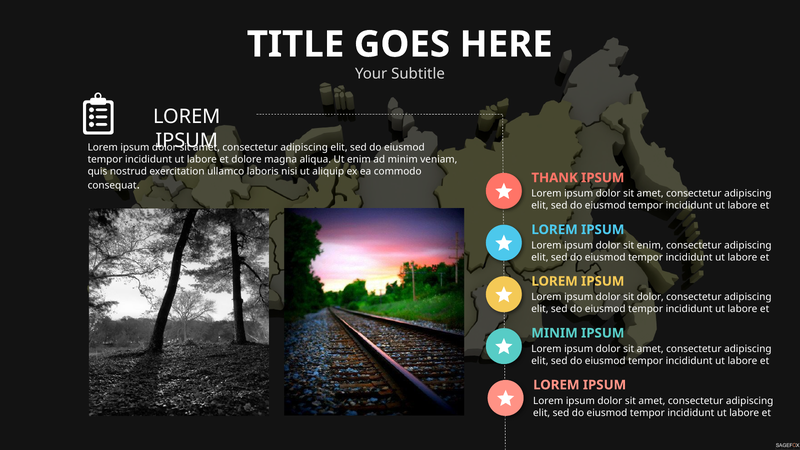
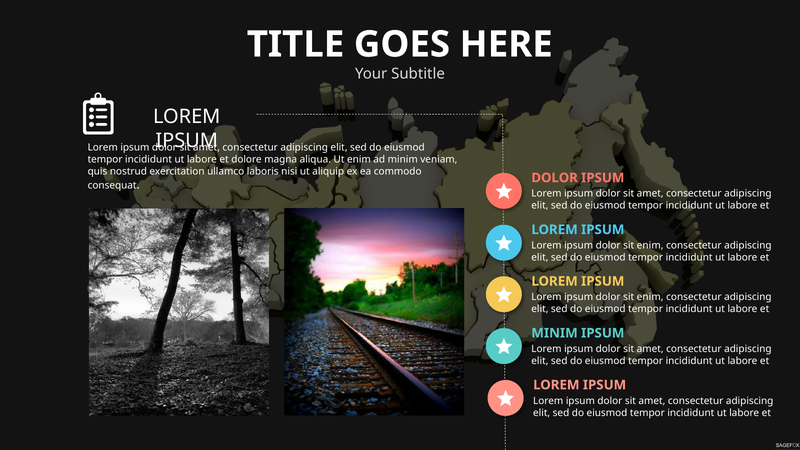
THANK at (555, 178): THANK -> DOLOR
dolor at (650, 297): dolor -> enim
